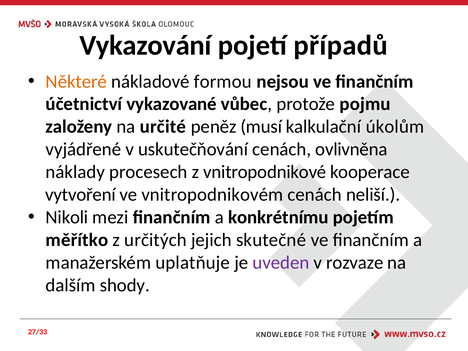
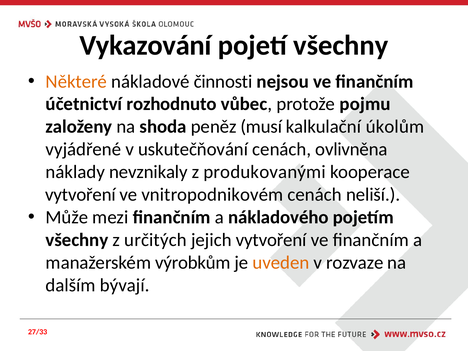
pojetí případů: případů -> všechny
formou: formou -> činnosti
vykazované: vykazované -> rozhodnuto
určité: určité -> shoda
procesech: procesech -> nevznikaly
vnitropodnikové: vnitropodnikové -> produkovanými
Nikoli: Nikoli -> Může
konkrétnímu: konkrétnímu -> nákladového
měřítko at (77, 240): měřítko -> všechny
jejich skutečné: skutečné -> vytvoření
uplatňuje: uplatňuje -> výrobkům
uveden colour: purple -> orange
shody: shody -> bývají
